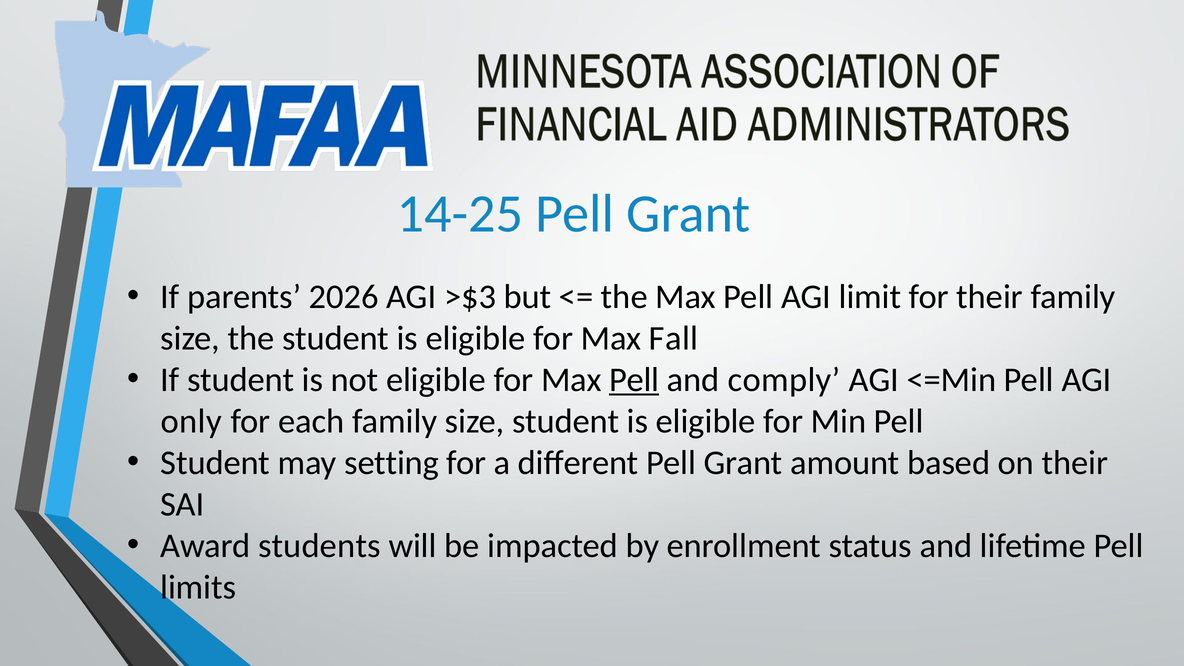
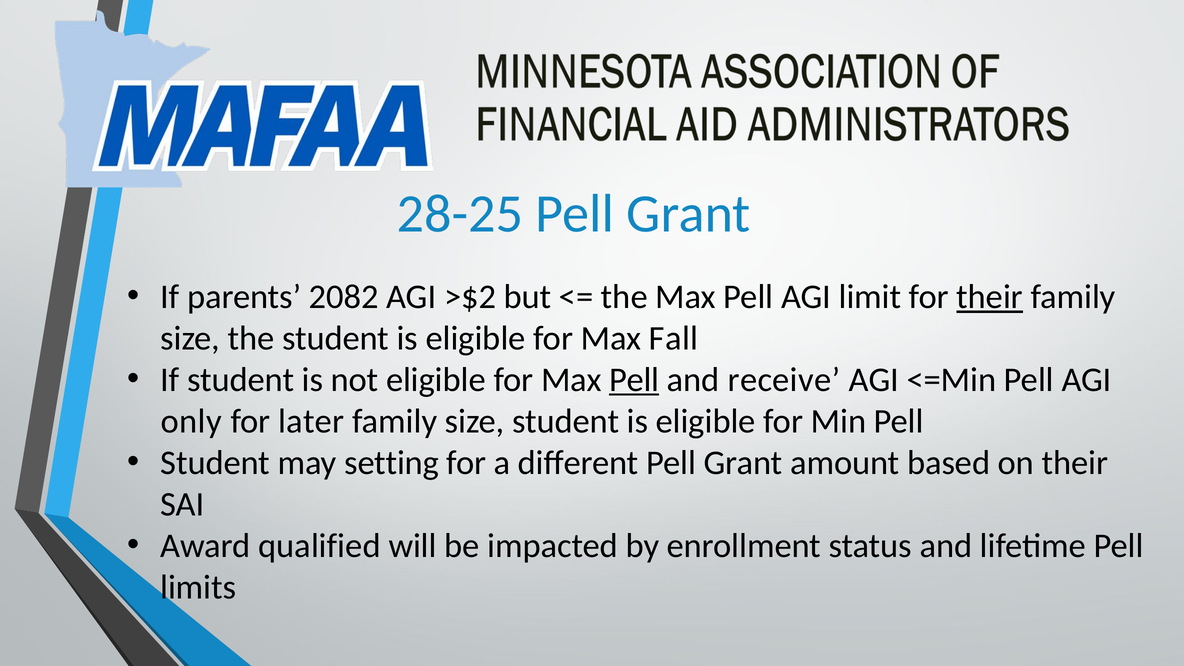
14-25: 14-25 -> 28-25
2026: 2026 -> 2082
>$3: >$3 -> >$2
their at (990, 297) underline: none -> present
comply: comply -> receive
each: each -> later
students: students -> qualified
